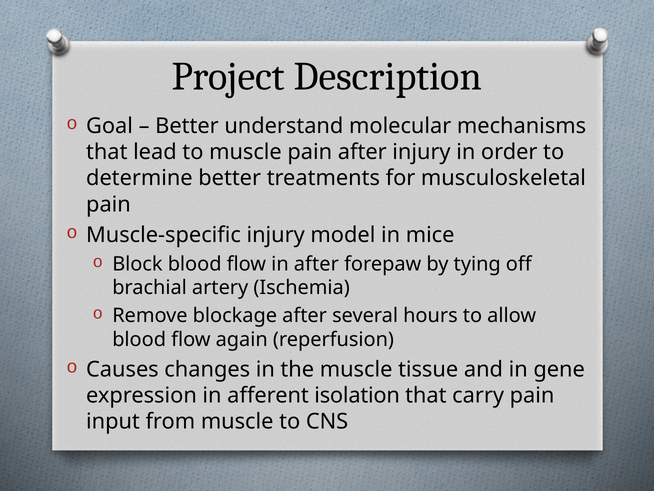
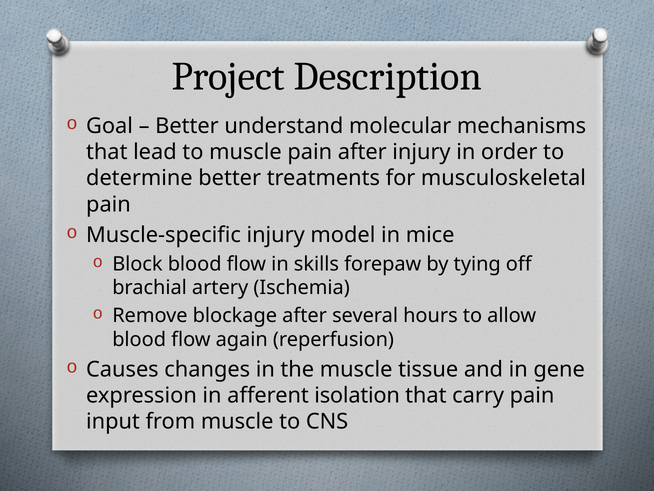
in after: after -> skills
